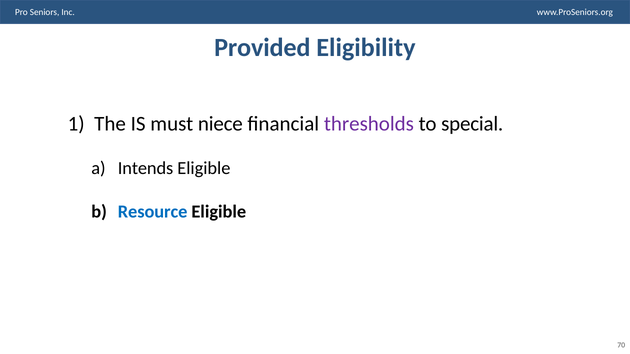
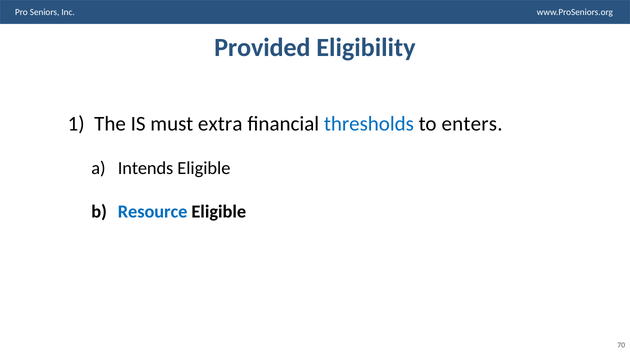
niece: niece -> extra
thresholds colour: purple -> blue
special: special -> enters
